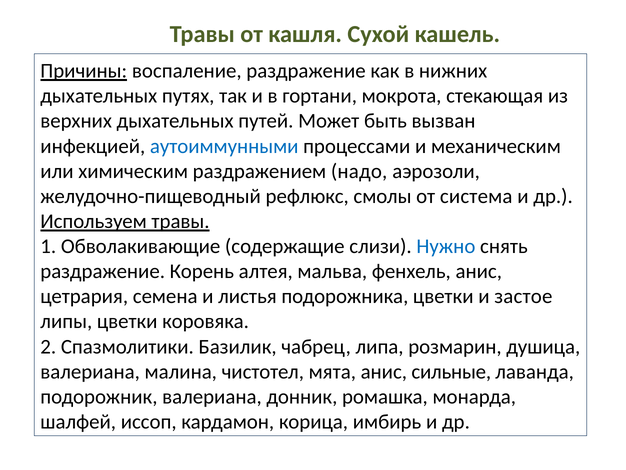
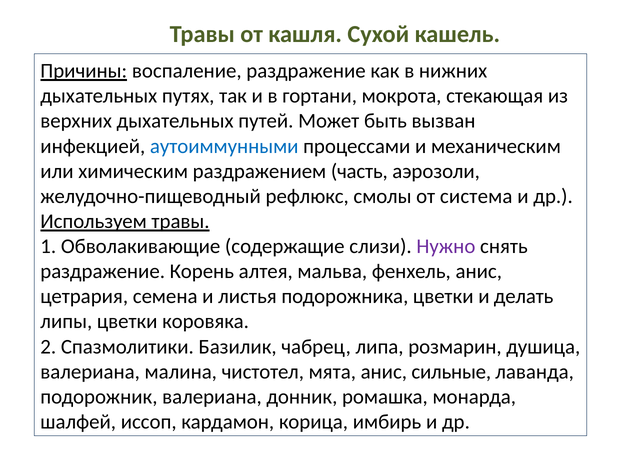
надо: надо -> часть
Нужно colour: blue -> purple
застое: застое -> делать
